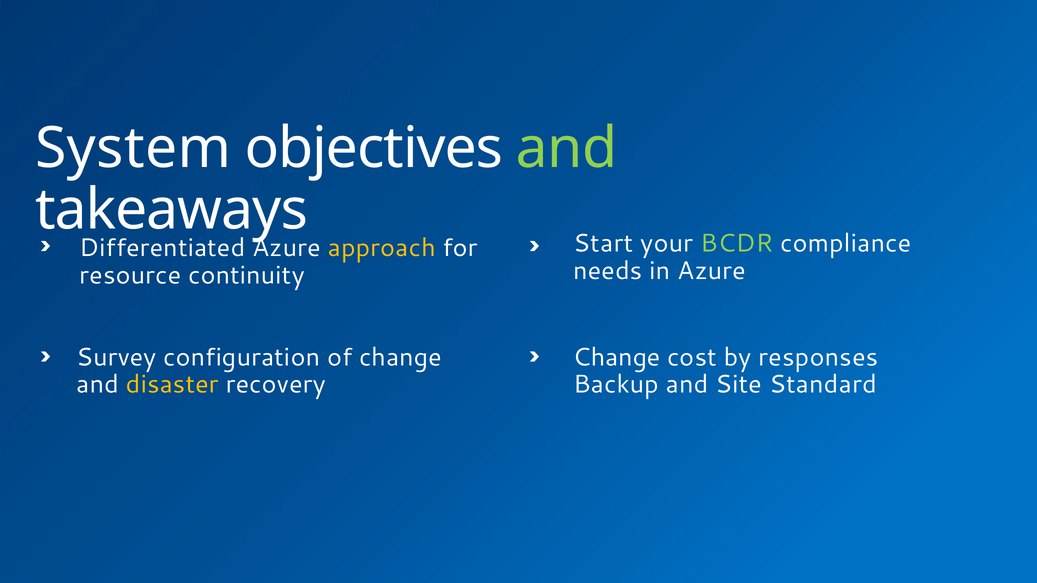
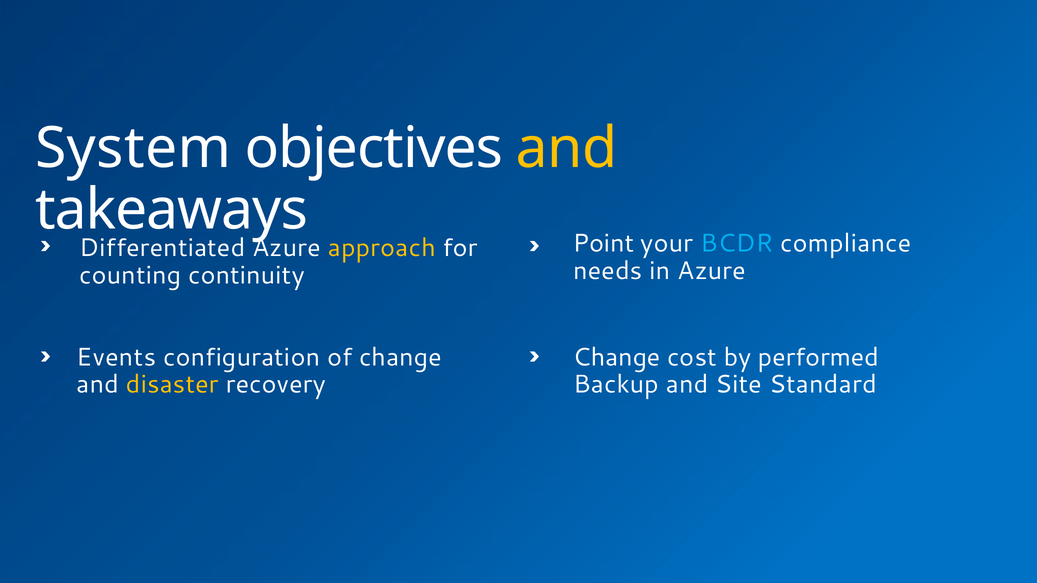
and at (567, 148) colour: light green -> yellow
Start: Start -> Point
BCDR colour: light green -> light blue
resource: resource -> counting
Survey: Survey -> Events
responses: responses -> performed
